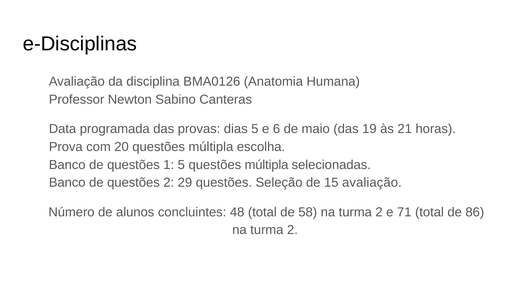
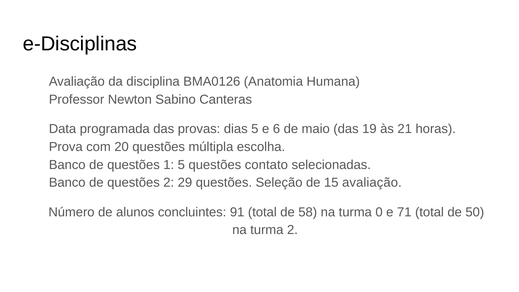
5 questões múltipla: múltipla -> contato
48: 48 -> 91
58 na turma 2: 2 -> 0
86: 86 -> 50
